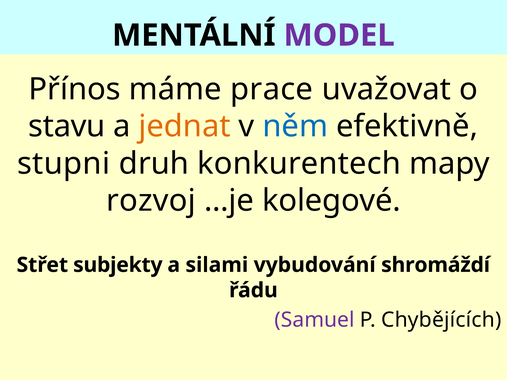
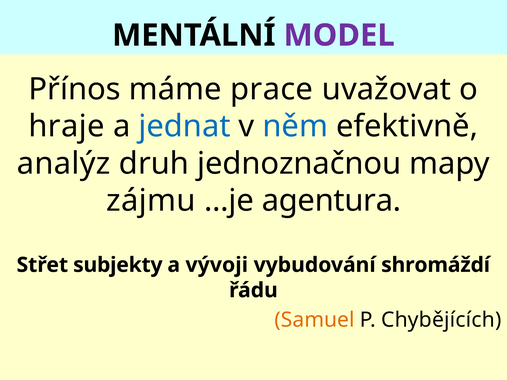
stavu: stavu -> hraje
jednat colour: orange -> blue
stupni: stupni -> analýz
konkurentech: konkurentech -> jednoznačnou
rozvoj: rozvoj -> zájmu
kolegové: kolegové -> agentura
silami: silami -> vývoji
Samuel colour: purple -> orange
